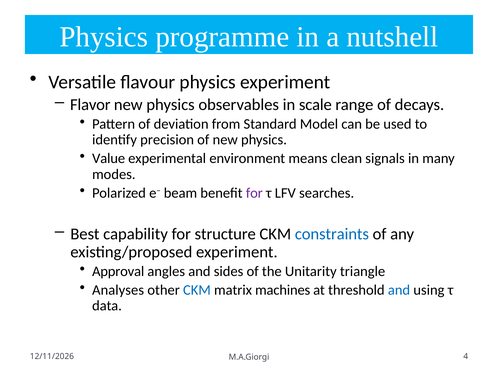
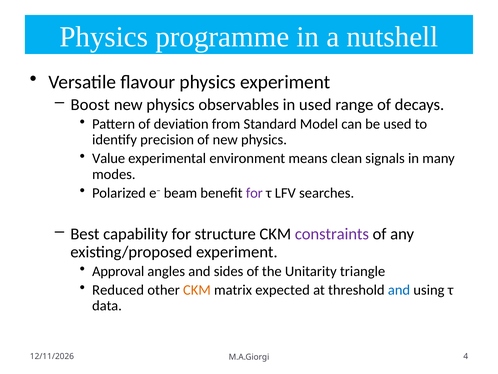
Flavor: Flavor -> Boost
in scale: scale -> used
constraints colour: blue -> purple
Analyses: Analyses -> Reduced
CKM at (197, 290) colour: blue -> orange
machines: machines -> expected
